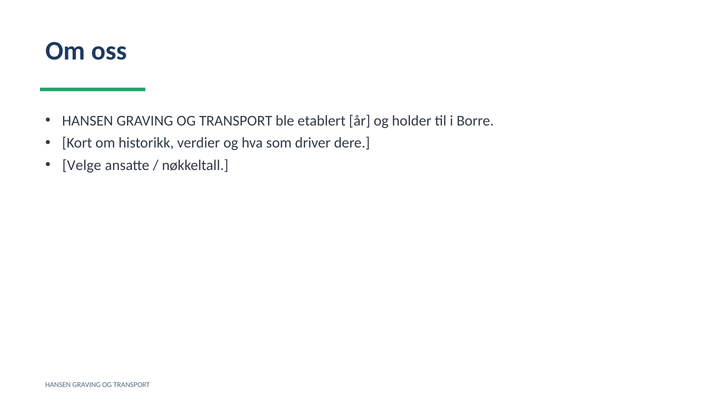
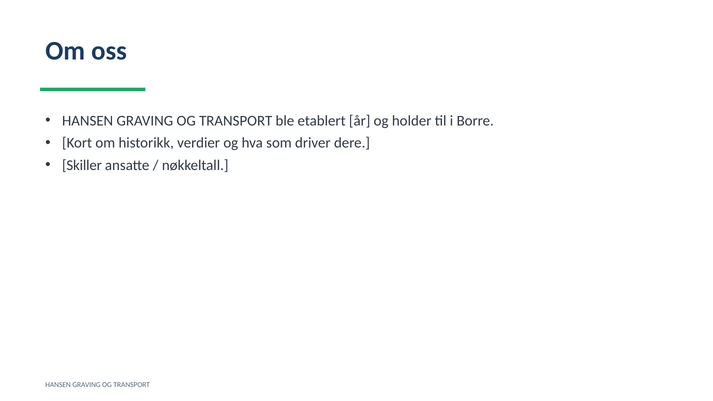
Velge: Velge -> Skiller
